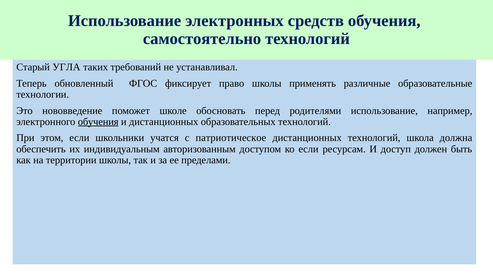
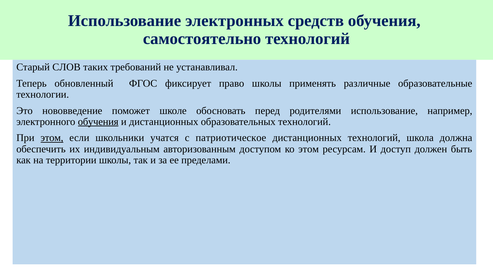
УГЛА: УГЛА -> СЛОВ
этом at (52, 138) underline: none -> present
ко если: если -> этом
